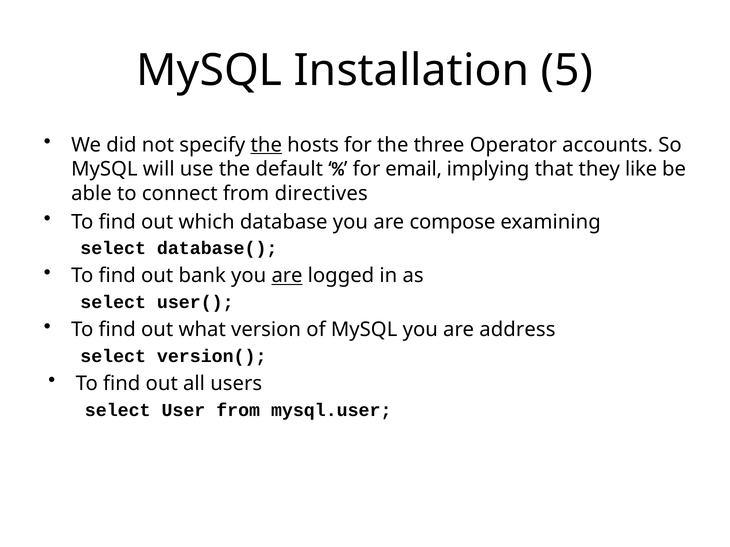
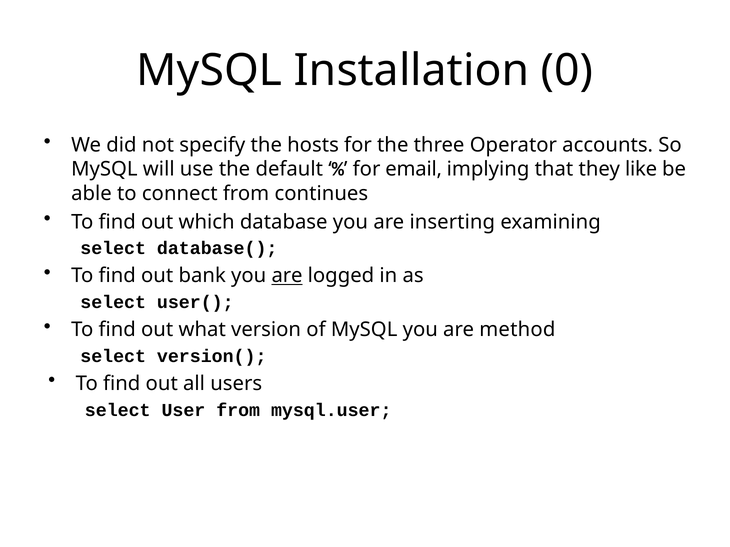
5: 5 -> 0
the at (266, 145) underline: present -> none
directives: directives -> continues
compose: compose -> inserting
address: address -> method
